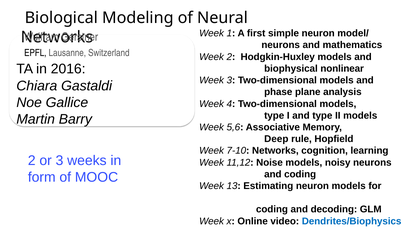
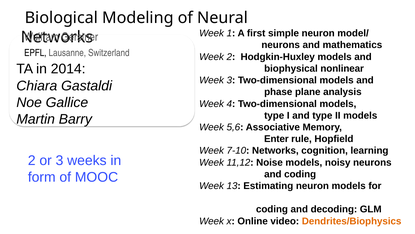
2016: 2016 -> 2014
Deep: Deep -> Enter
Dendrites/Biophysics colour: blue -> orange
